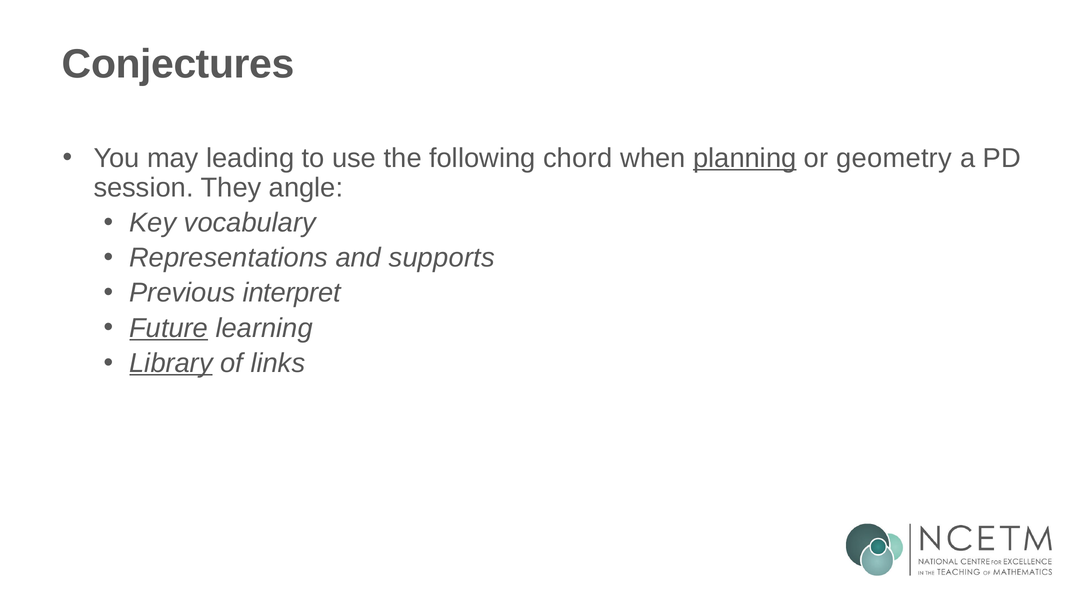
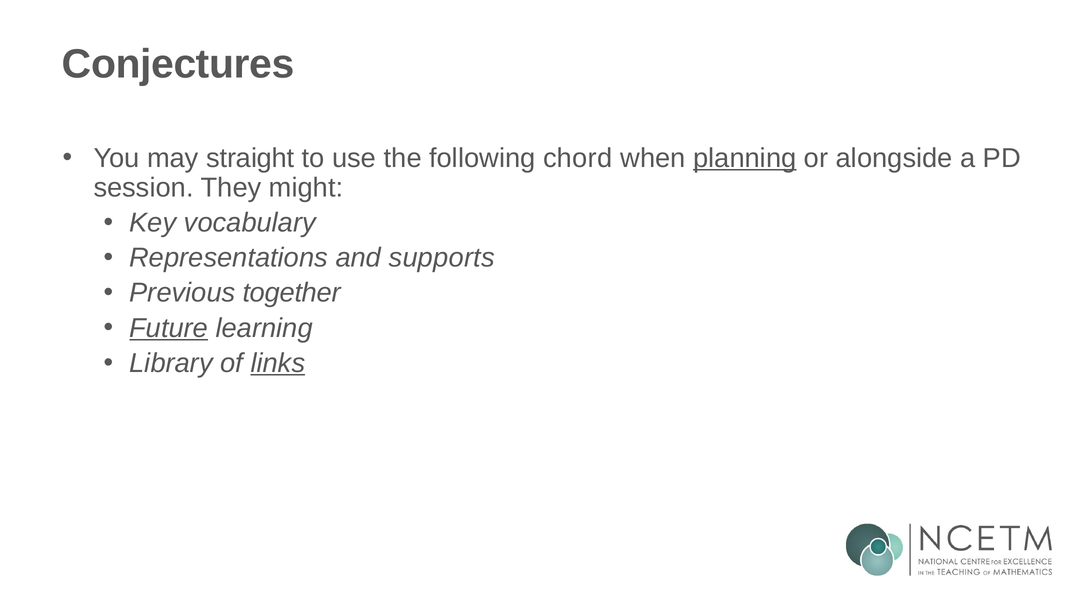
leading: leading -> straight
geometry: geometry -> alongside
angle: angle -> might
interpret: interpret -> together
Library underline: present -> none
links underline: none -> present
